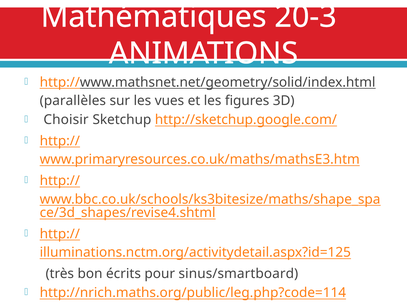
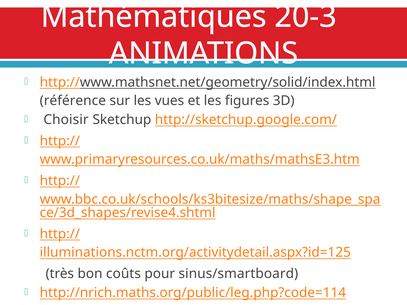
parallèles: parallèles -> référence
écrits: écrits -> coûts
